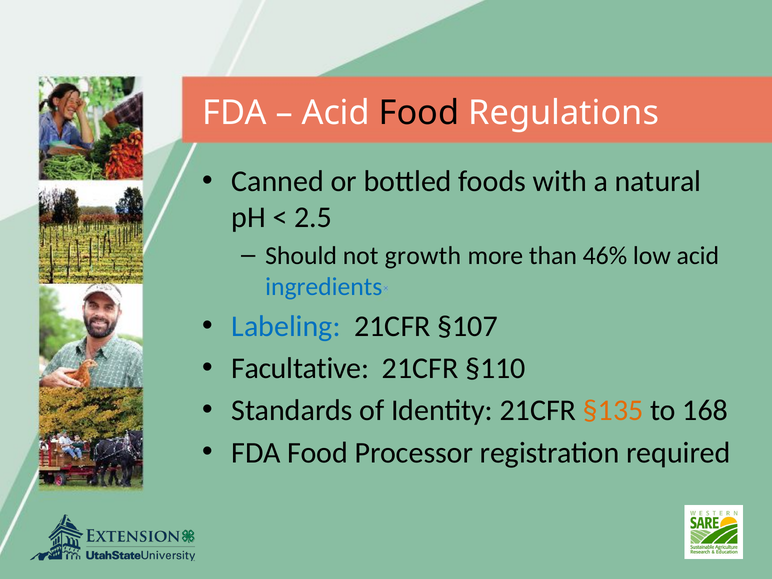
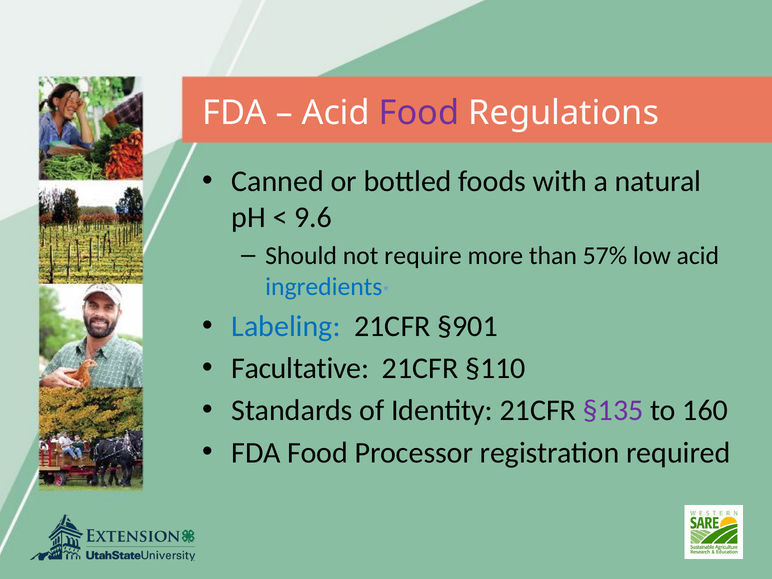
Food at (419, 113) colour: black -> purple
2.5: 2.5 -> 9.6
growth: growth -> require
46%: 46% -> 57%
§107: §107 -> §901
§135 colour: orange -> purple
168: 168 -> 160
